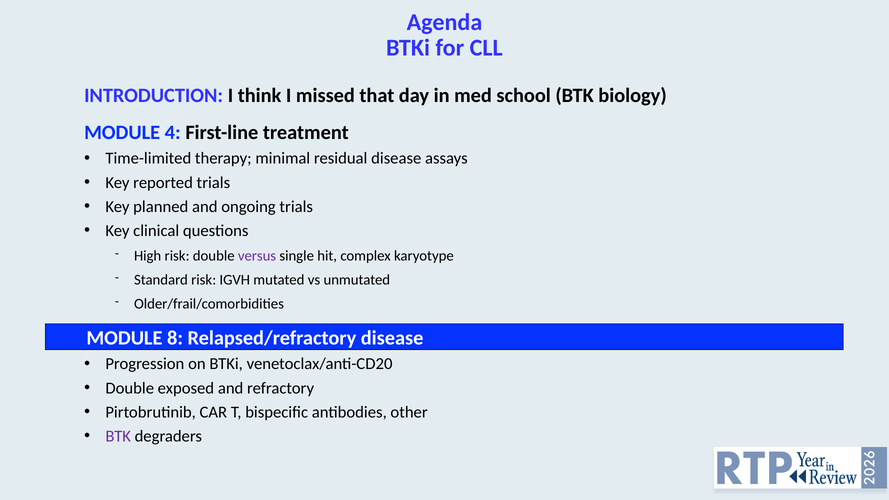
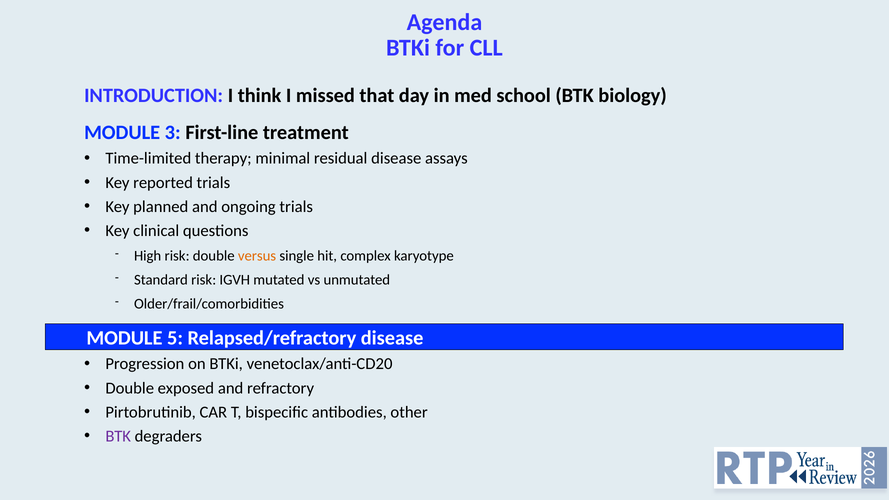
4: 4 -> 3
versus colour: purple -> orange
8: 8 -> 5
